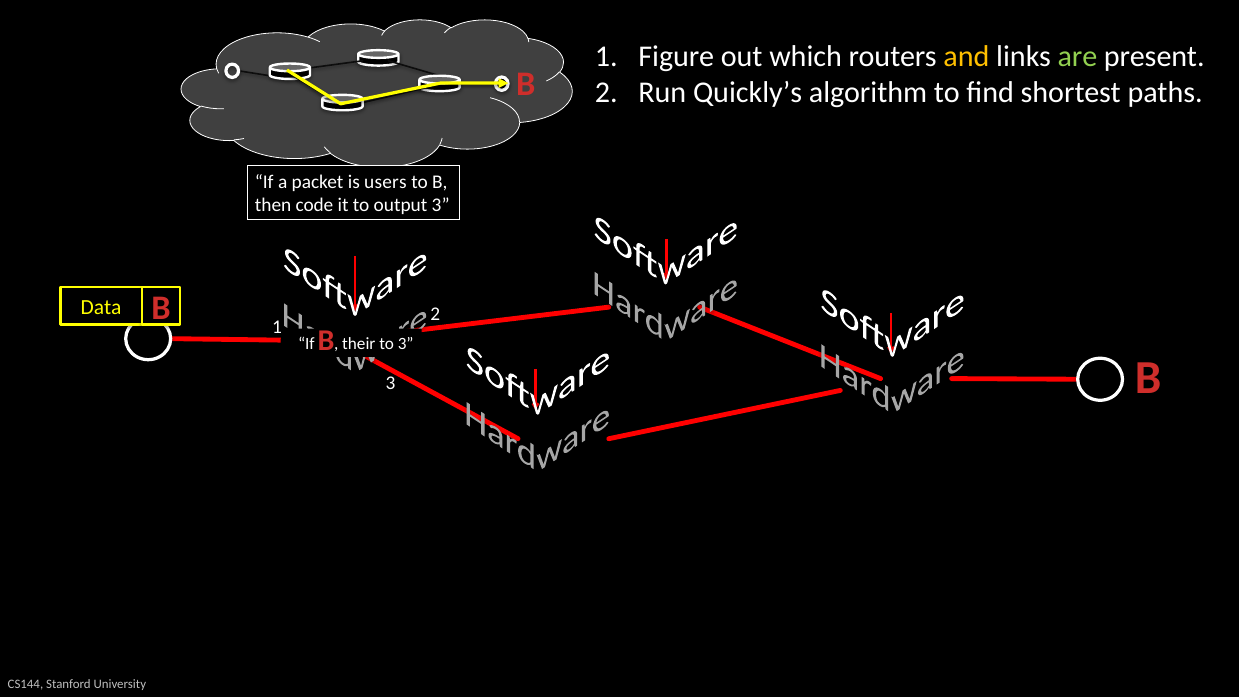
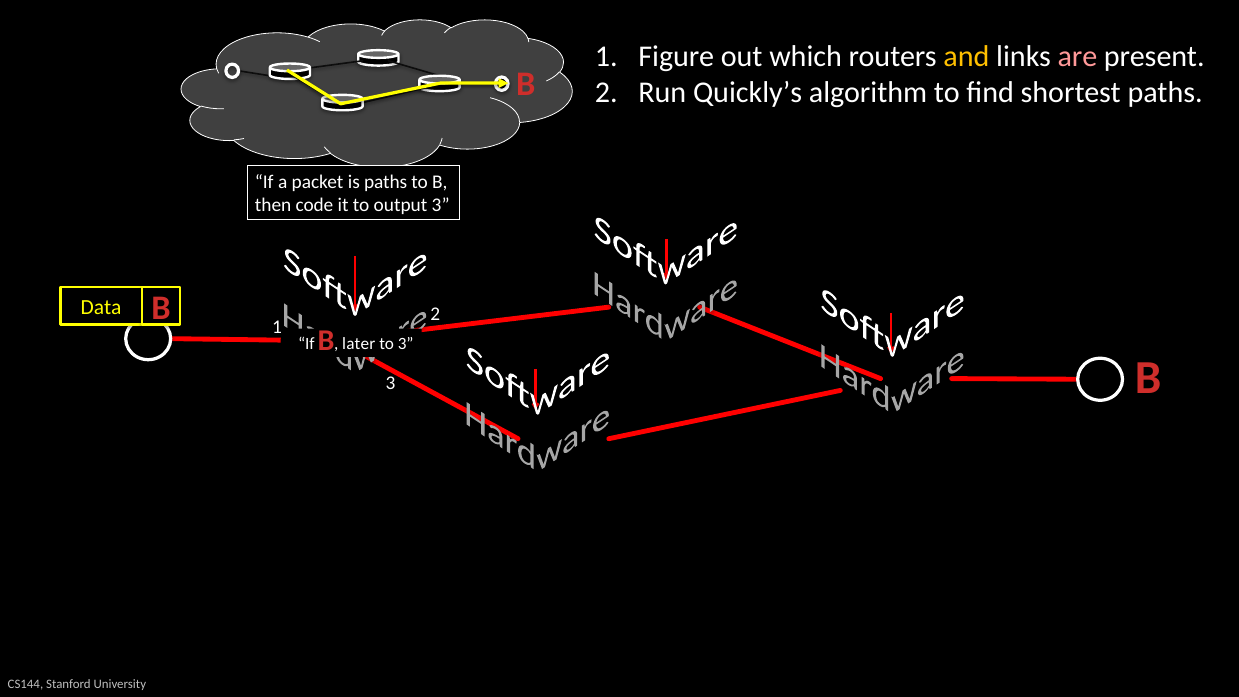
are colour: light green -> pink
is users: users -> paths
their: their -> later
